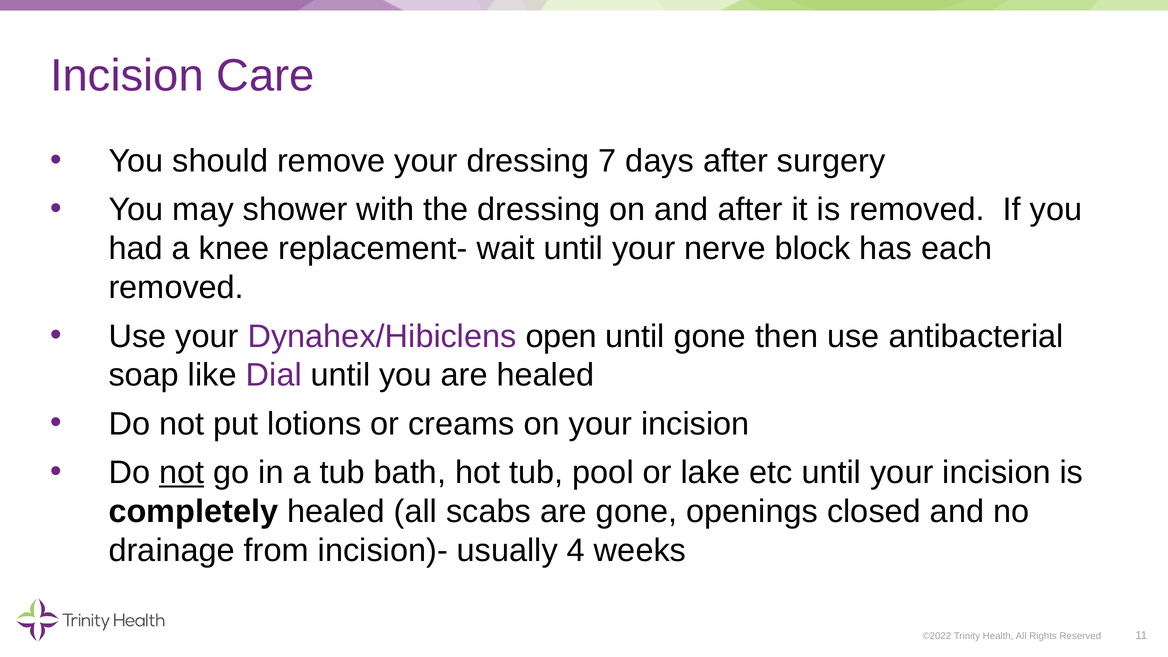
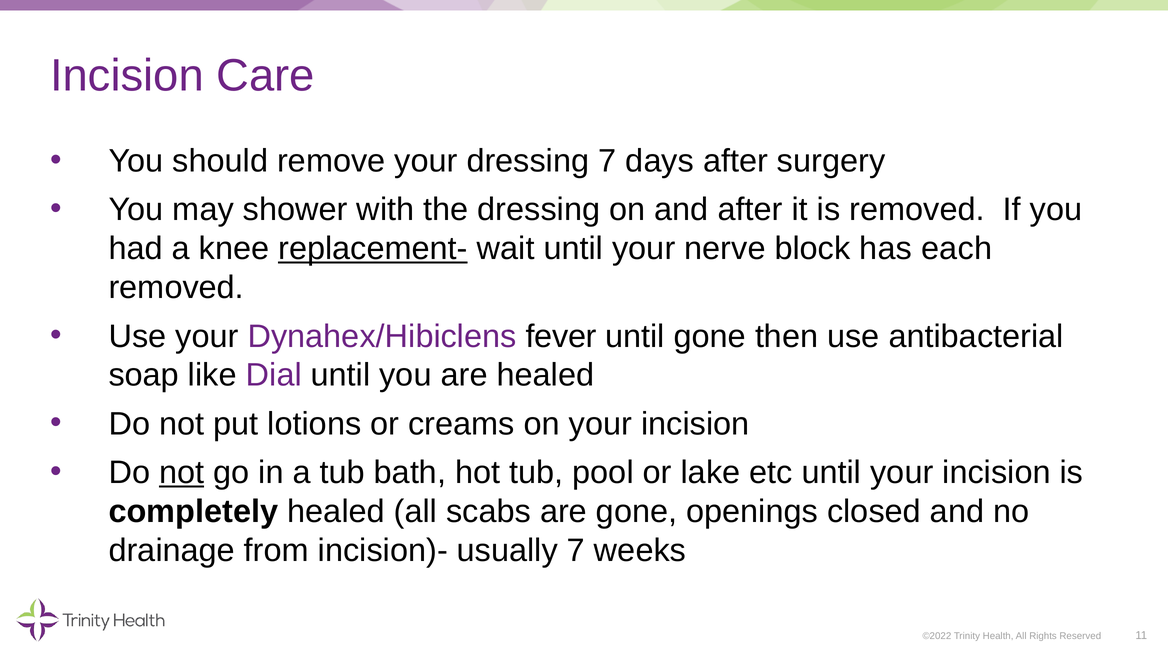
replacement- underline: none -> present
open: open -> fever
usually 4: 4 -> 7
